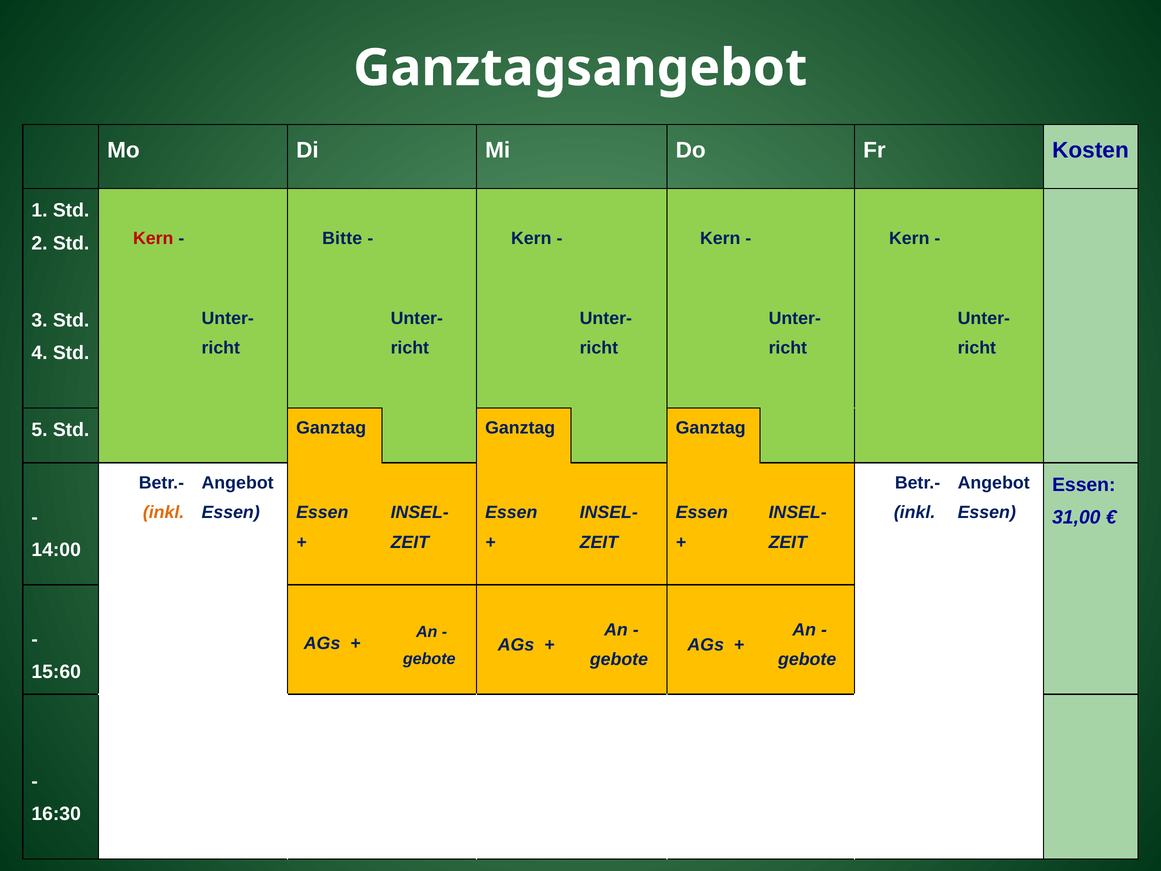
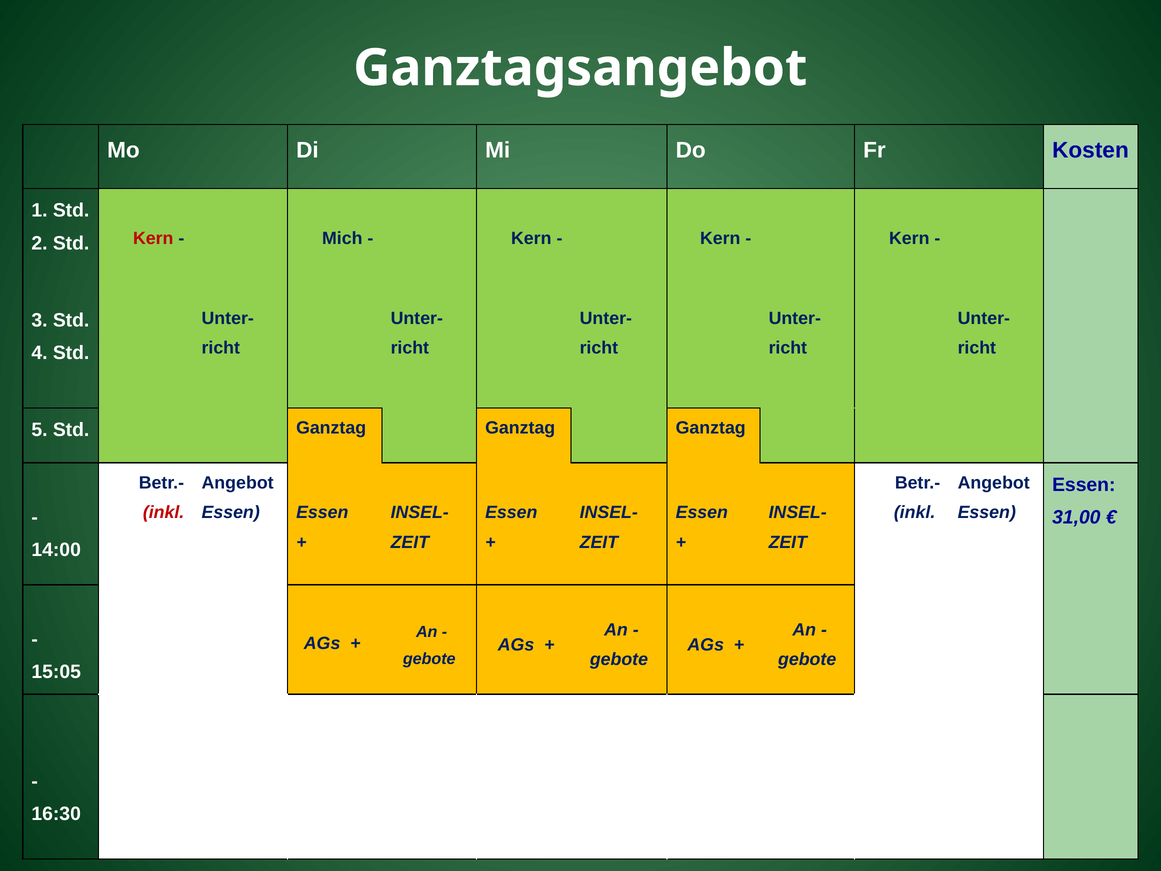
Bitte: Bitte -> Mich
inkl at (164, 512) colour: orange -> red
15:60: 15:60 -> 15:05
